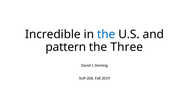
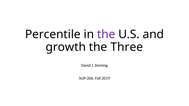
Incredible: Incredible -> Percentile
the at (106, 34) colour: blue -> purple
pattern: pattern -> growth
